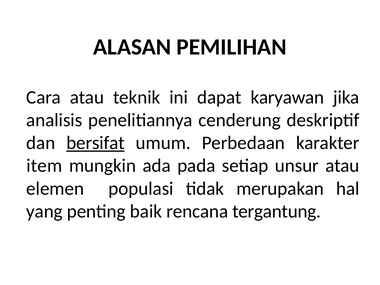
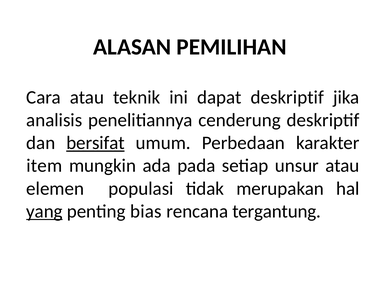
dapat karyawan: karyawan -> deskriptif
yang underline: none -> present
baik: baik -> bias
